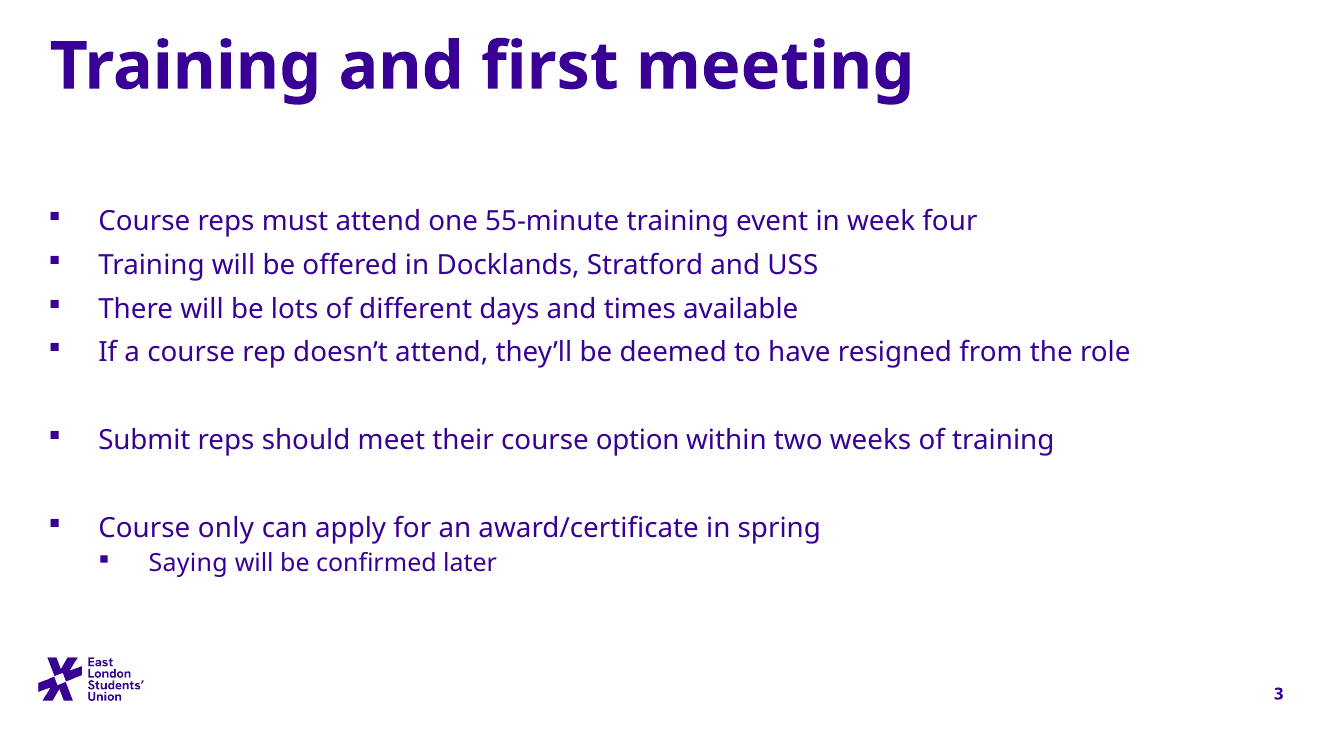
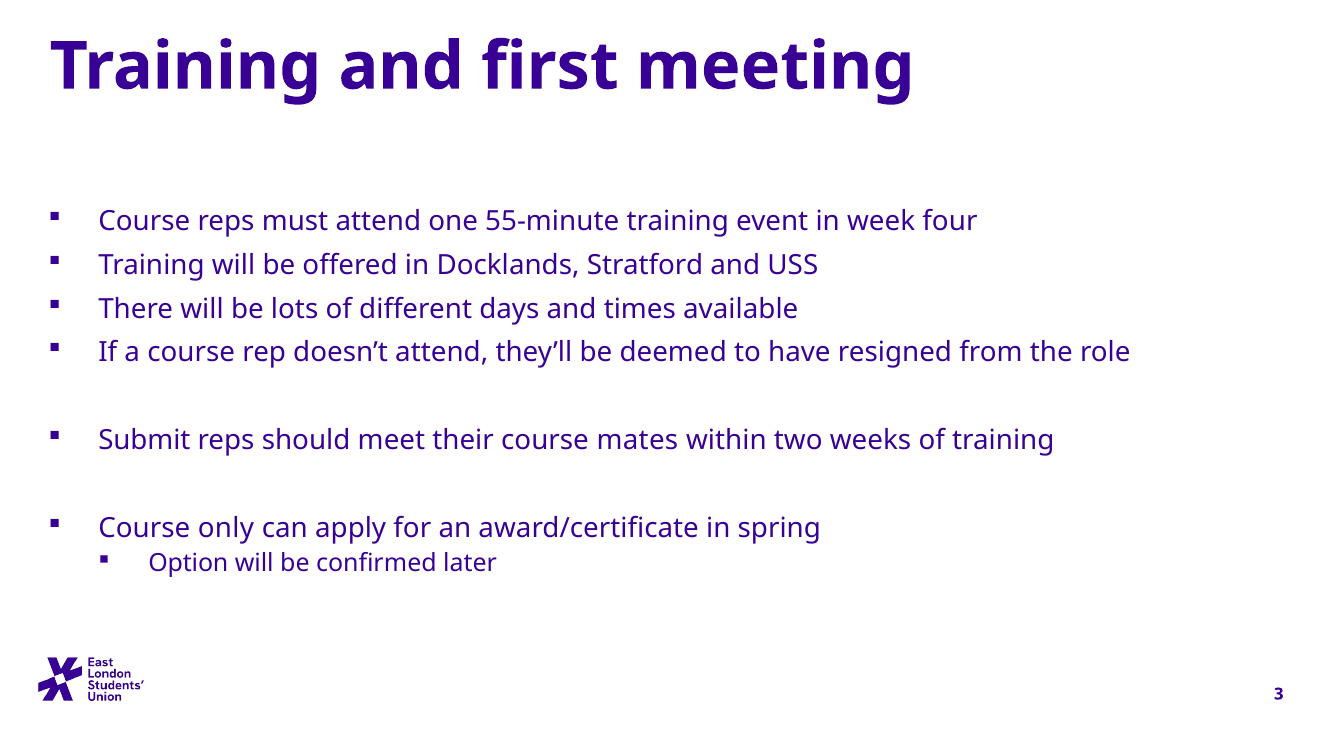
option: option -> mates
Saying: Saying -> Option
